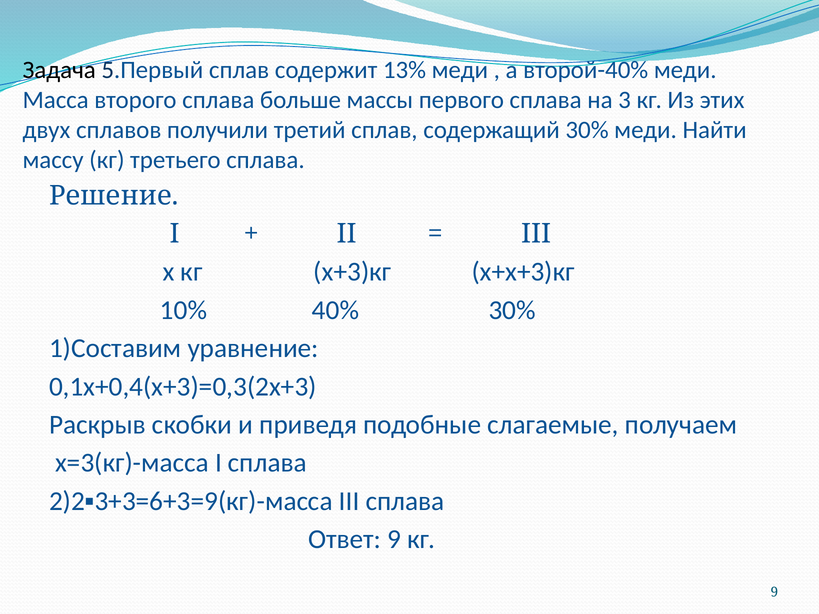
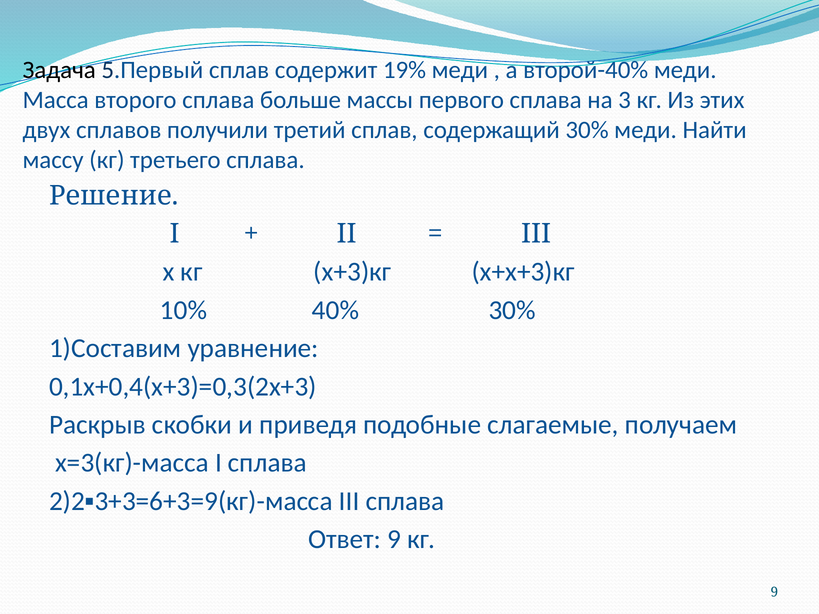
13%: 13% -> 19%
